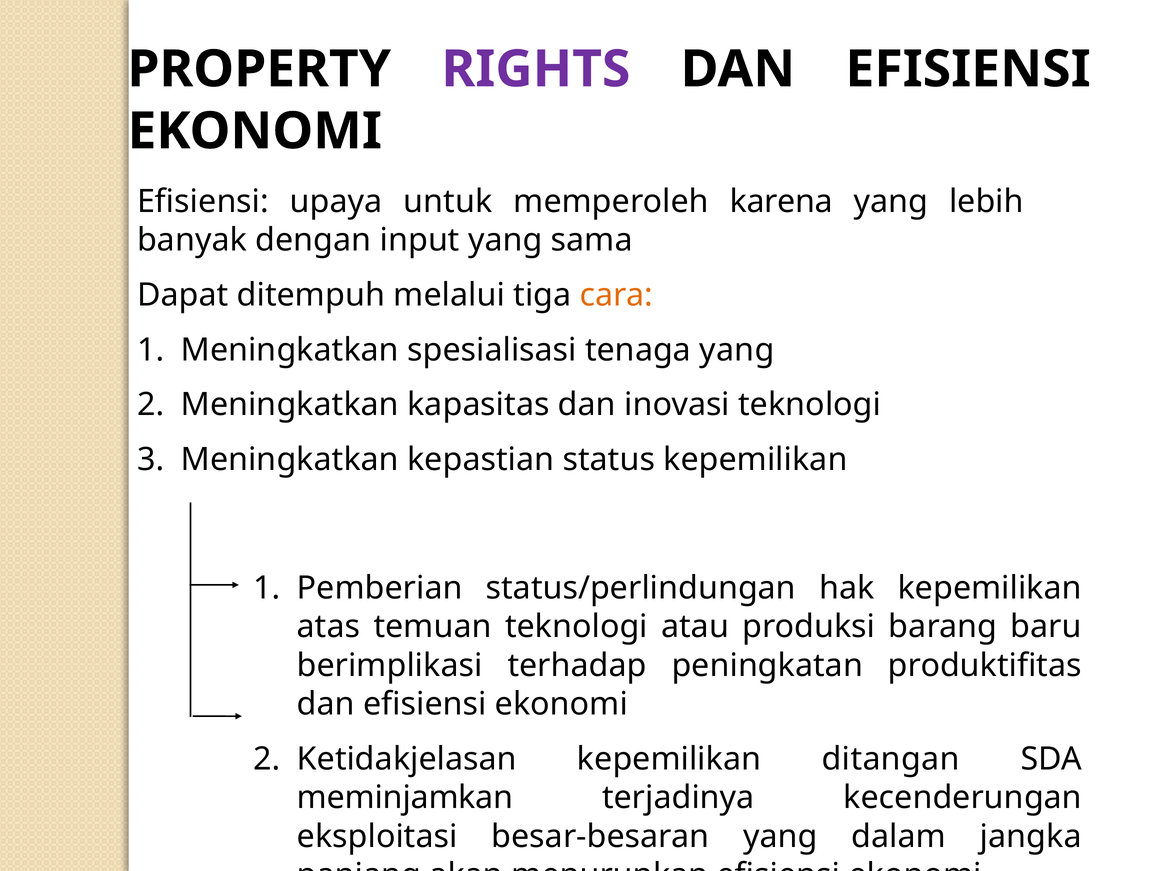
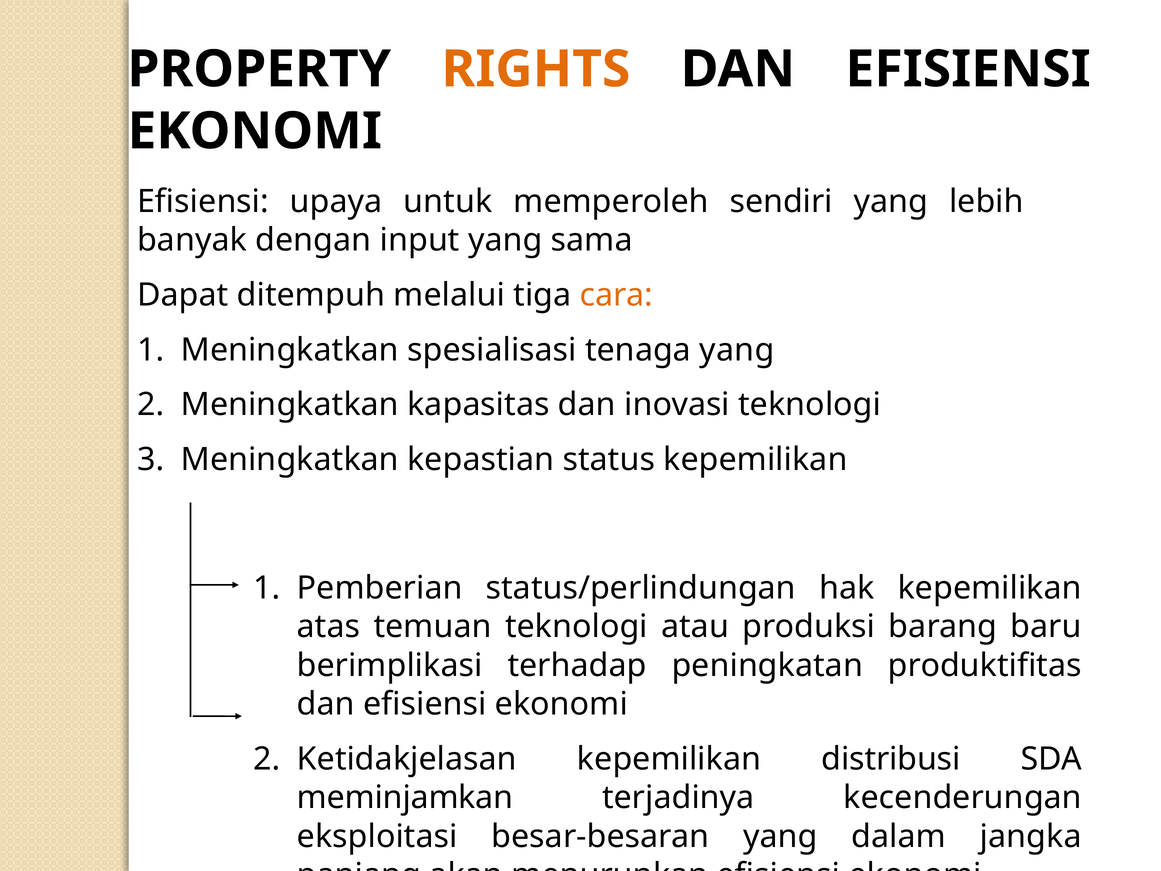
RIGHTS colour: purple -> orange
karena: karena -> sendiri
ditangan: ditangan -> distribusi
